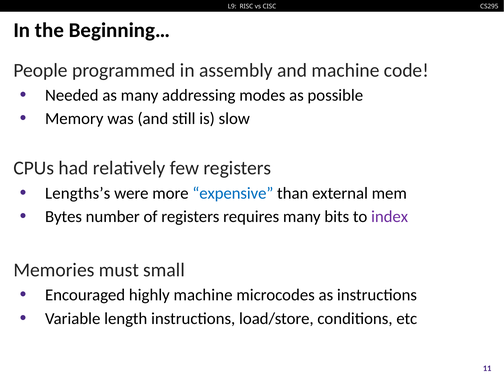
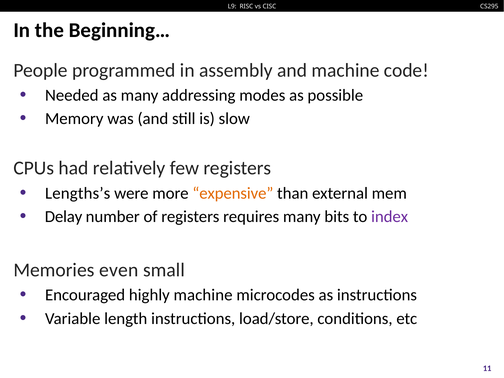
expensive colour: blue -> orange
Bytes: Bytes -> Delay
must: must -> even
